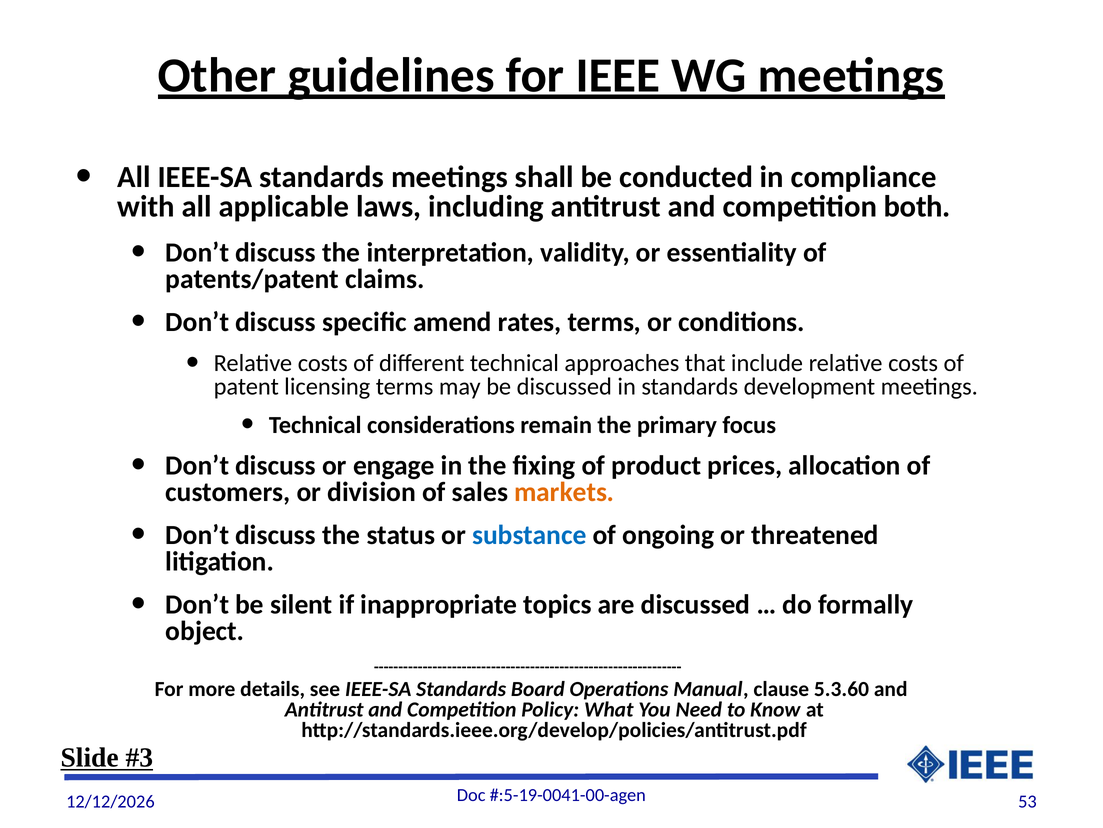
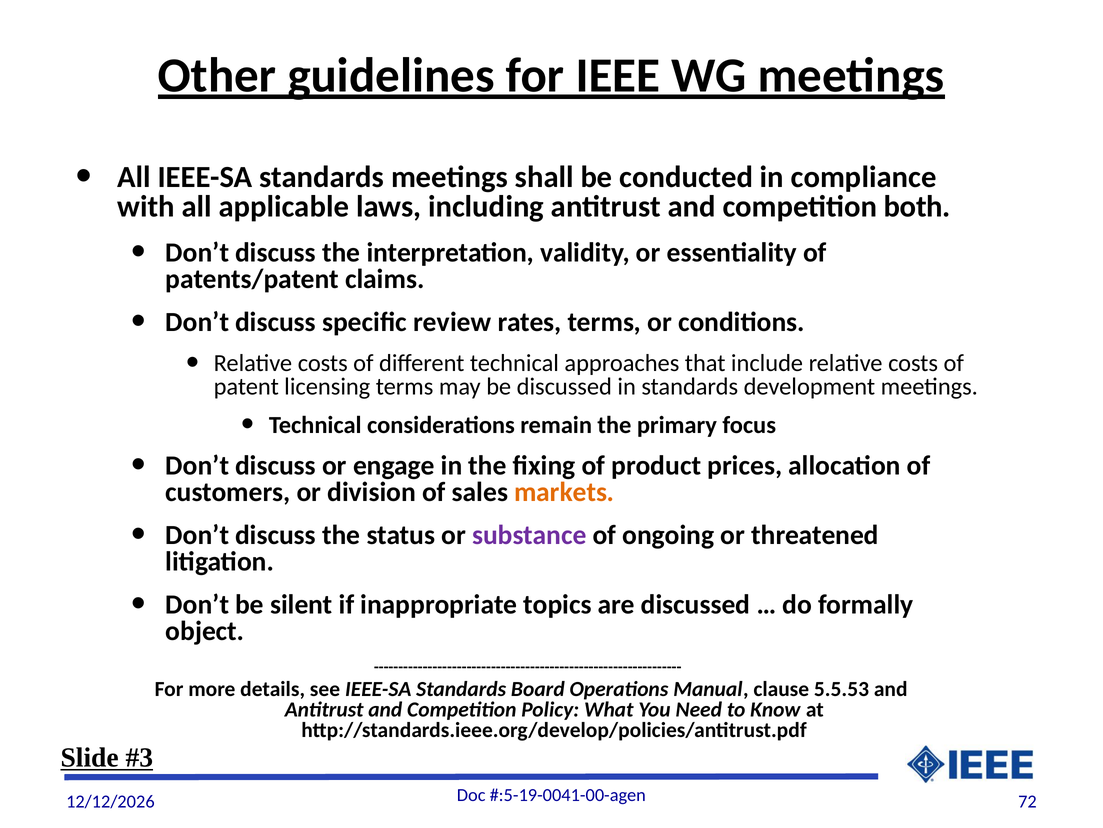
amend: amend -> review
substance colour: blue -> purple
5.3.60: 5.3.60 -> 5.5.53
53: 53 -> 72
